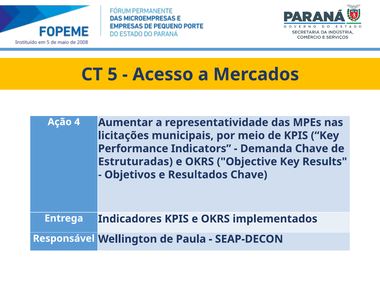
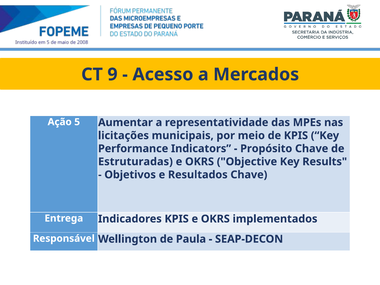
5: 5 -> 9
4: 4 -> 5
Demanda: Demanda -> Propósito
